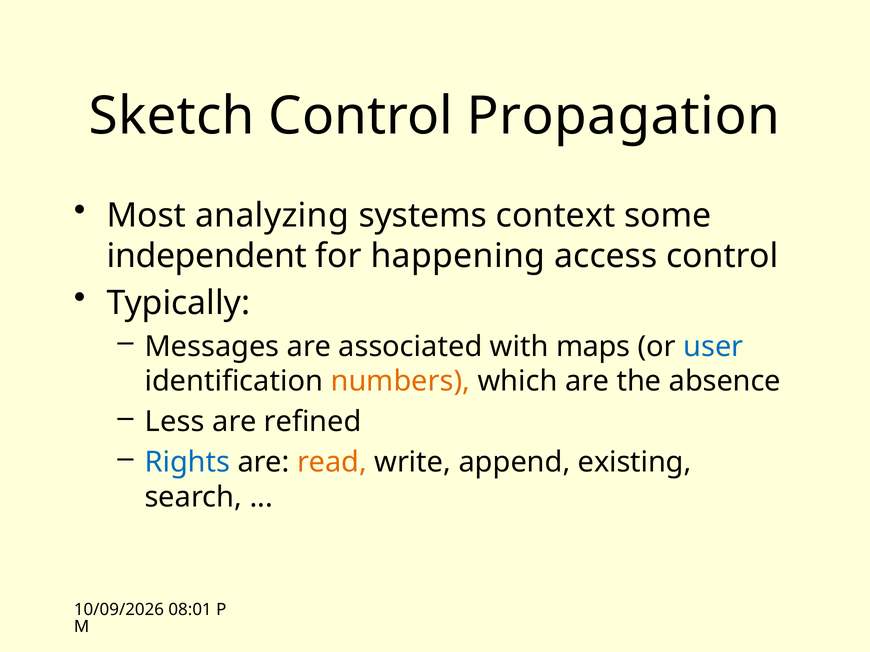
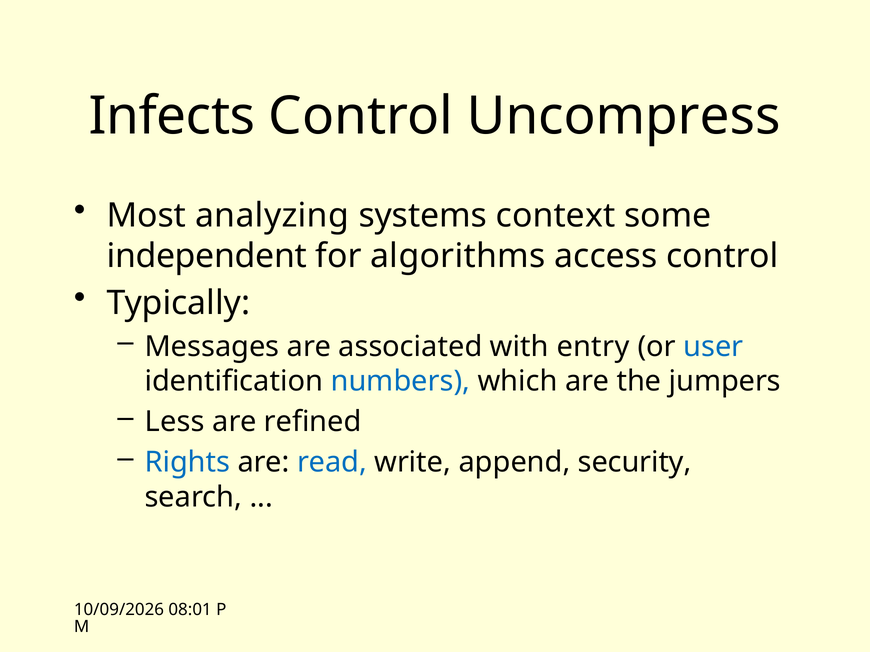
Sketch: Sketch -> Infects
Propagation: Propagation -> Uncompress
happening: happening -> algorithms
maps: maps -> entry
numbers colour: orange -> blue
absence: absence -> jumpers
read colour: orange -> blue
existing: existing -> security
